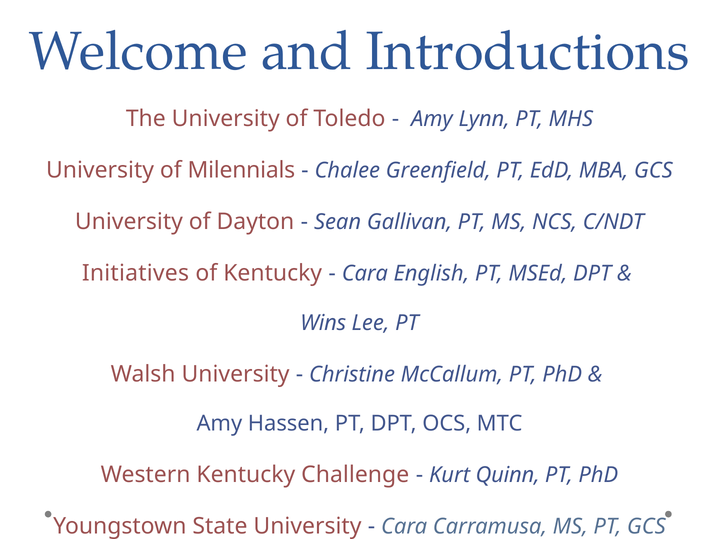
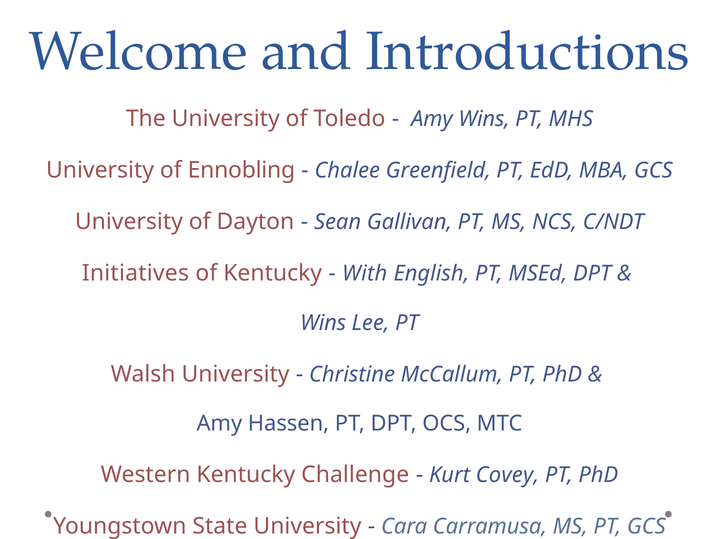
Amy Lynn: Lynn -> Wins
Milennials: Milennials -> Ennobling
Cara at (365, 274): Cara -> With
Quinn: Quinn -> Covey
